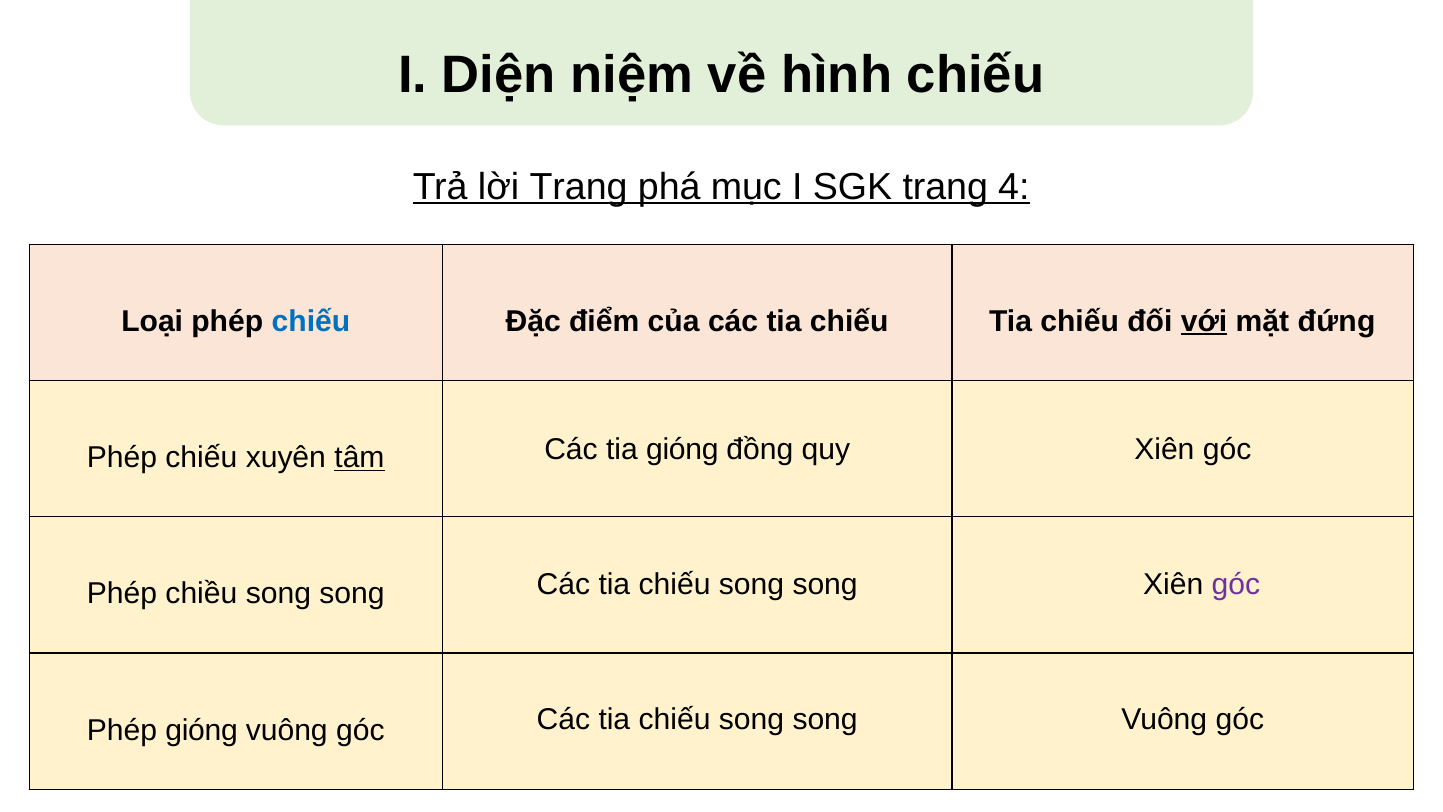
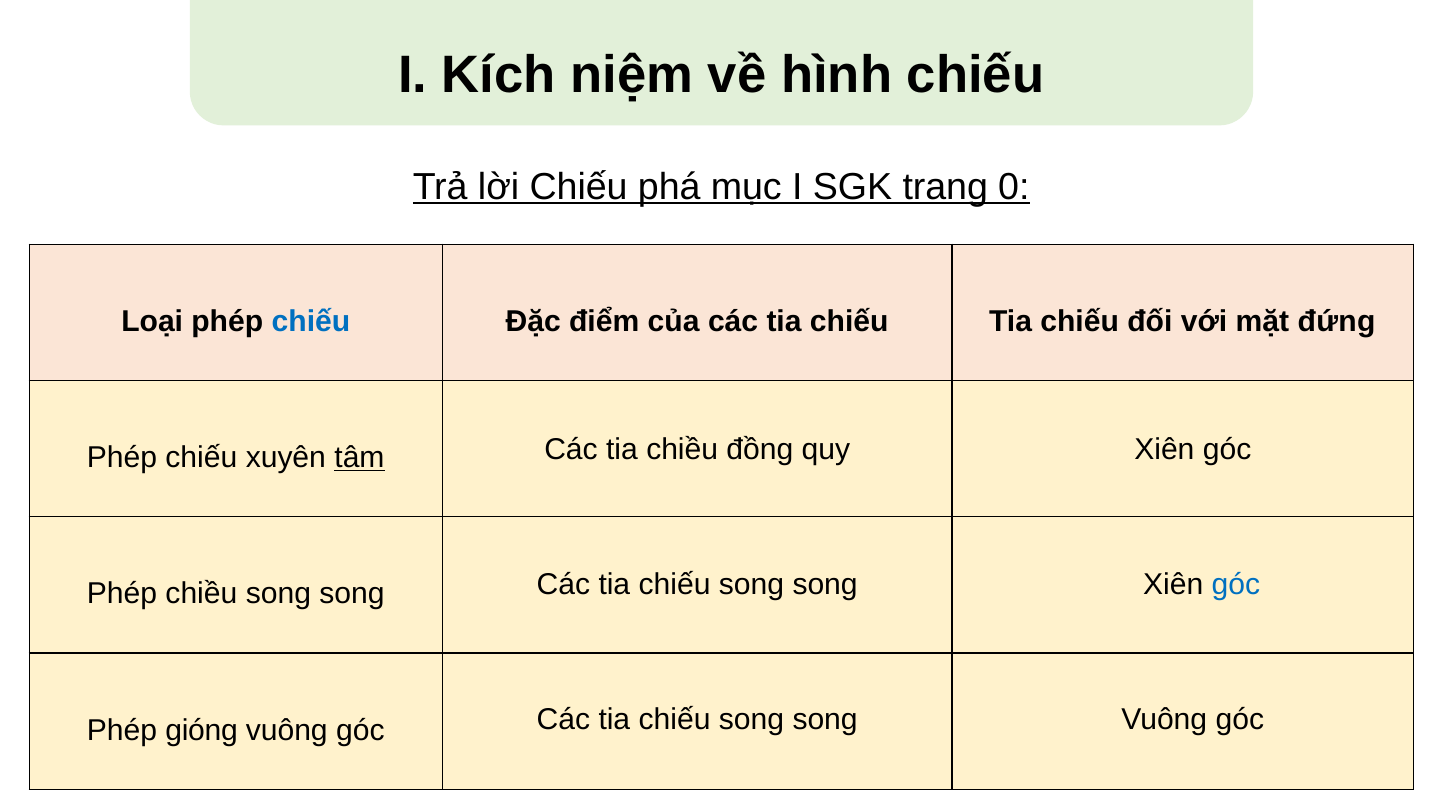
Diện: Diện -> Kích
lời Trang: Trang -> Chiếu
4: 4 -> 0
với underline: present -> none
tia gióng: gióng -> chiều
góc at (1236, 585) colour: purple -> blue
